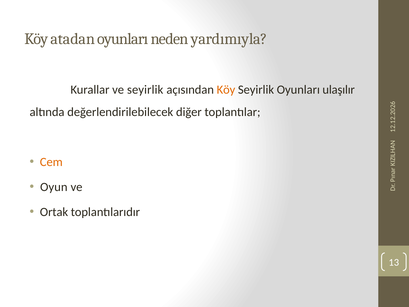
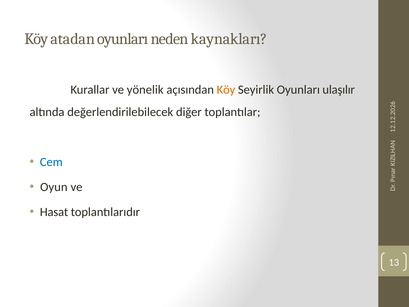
yardımıyla: yardımıyla -> kaynakları
ve seyirlik: seyirlik -> yönelik
Cem colour: orange -> blue
Ortak: Ortak -> Hasat
